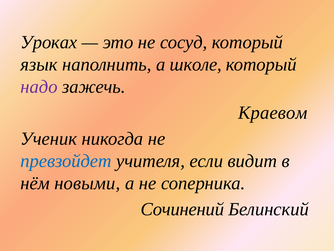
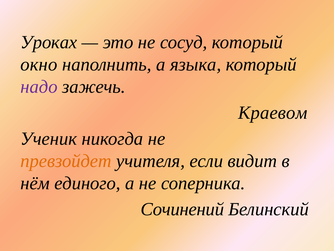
язык: язык -> окно
школе: школе -> языка
превзойдет colour: blue -> orange
новыми: новыми -> единого
